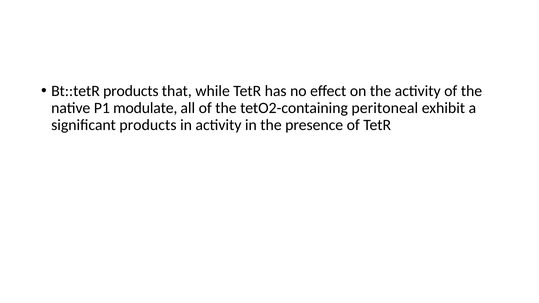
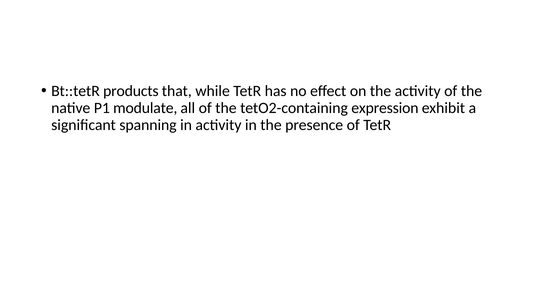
peritoneal: peritoneal -> expression
significant products: products -> spanning
